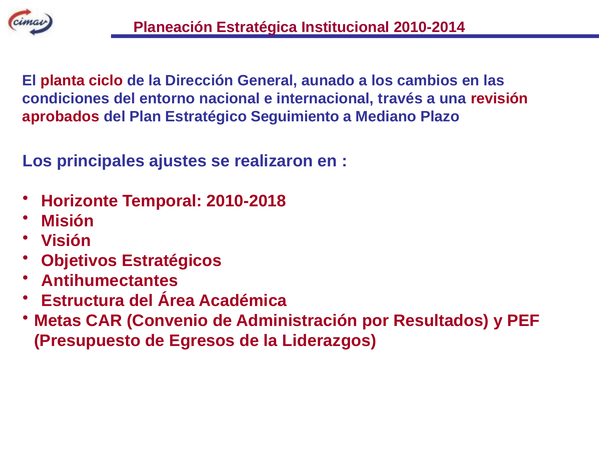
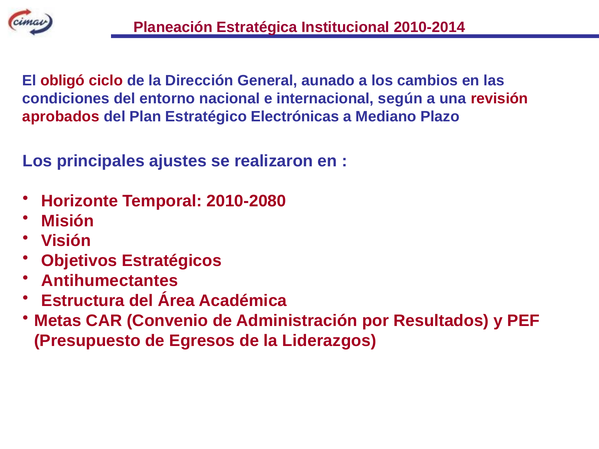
planta: planta -> obligó
través: través -> según
Seguimiento: Seguimiento -> Electrónicas
2010-2018: 2010-2018 -> 2010-2080
